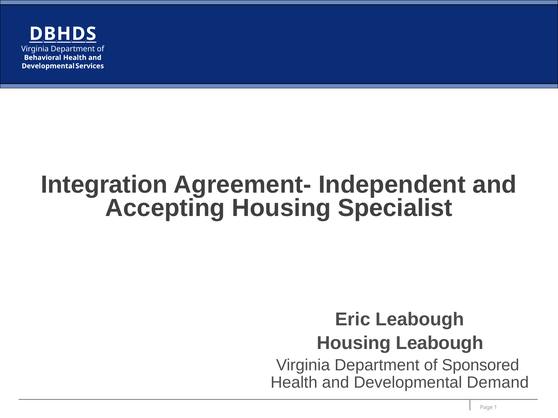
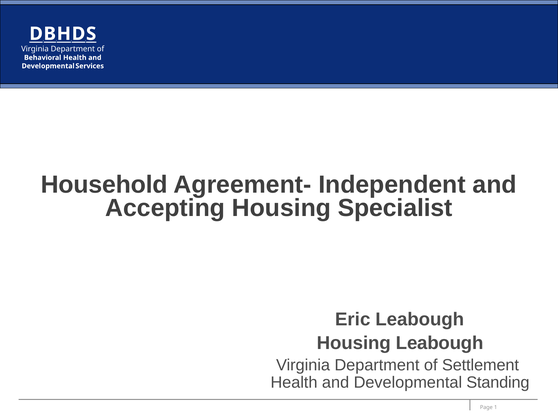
Integration: Integration -> Household
Sponsored: Sponsored -> Settlement
Demand: Demand -> Standing
